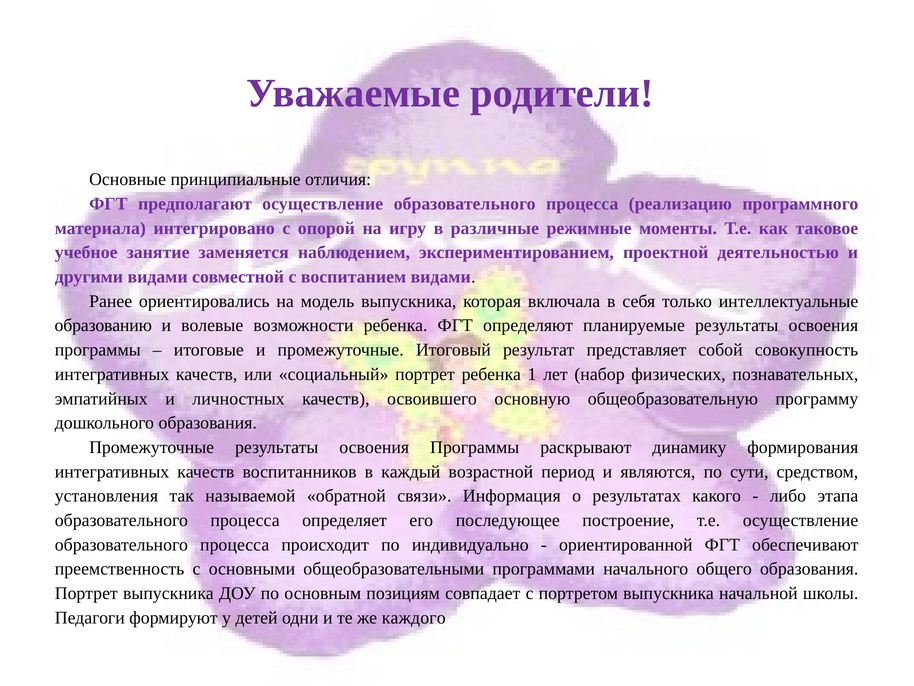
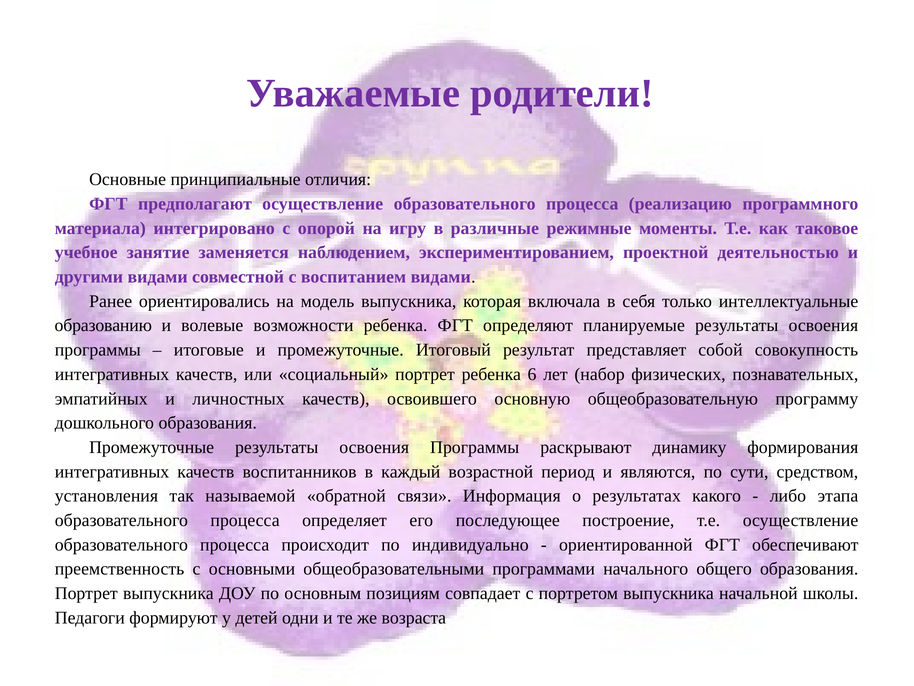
1: 1 -> 6
каждого: каждого -> возраста
